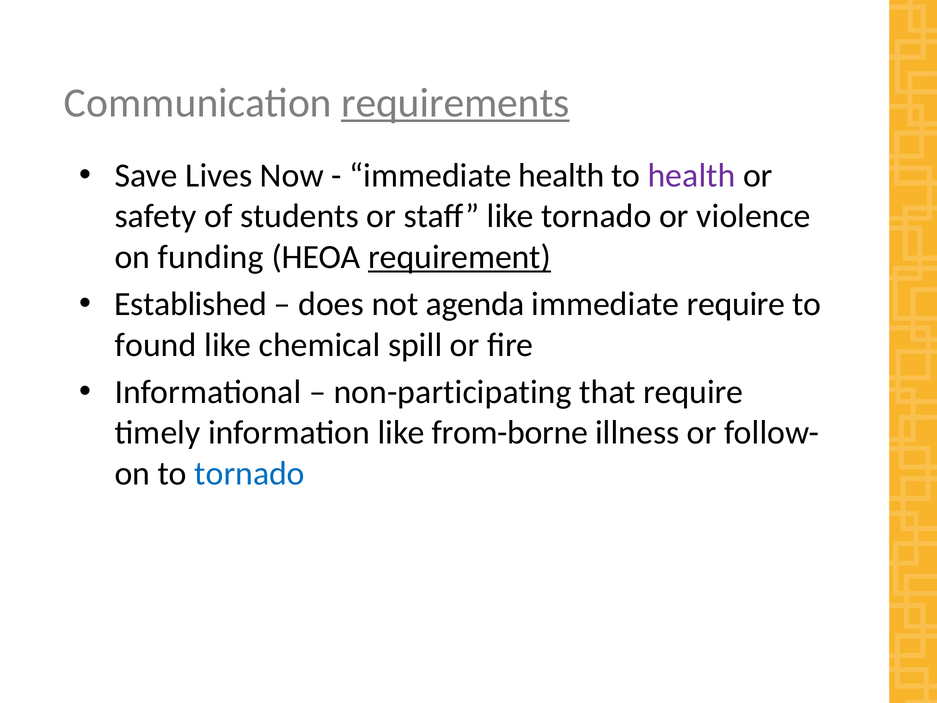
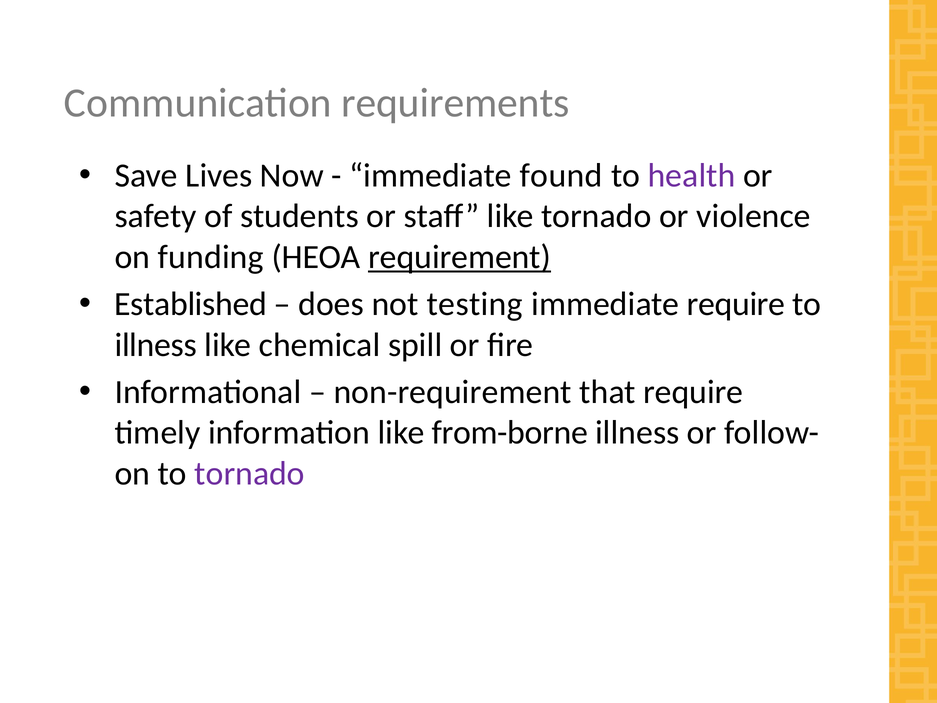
requirements underline: present -> none
immediate health: health -> found
agenda: agenda -> testing
found at (156, 345): found -> illness
non-participating: non-participating -> non-requirement
tornado at (250, 473) colour: blue -> purple
